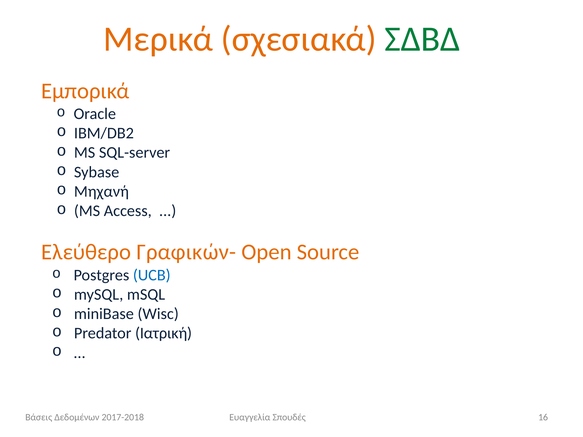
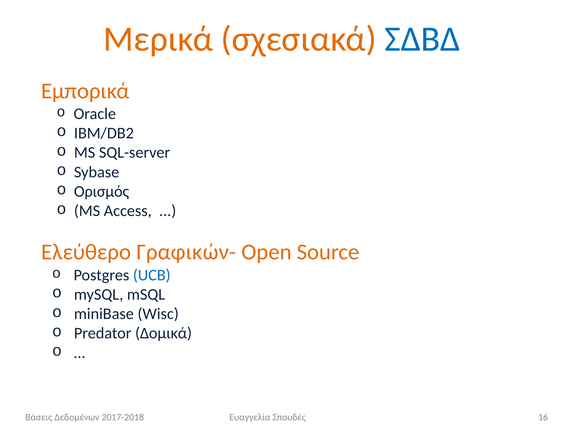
ΣΔΒΔ colour: green -> blue
Μηχανή: Μηχανή -> Ορισμός
Ιατρική: Ιατρική -> Δομικά
